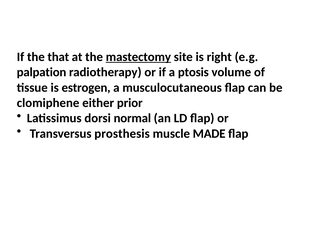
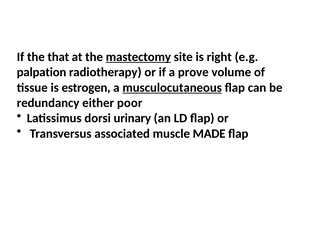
ptosis: ptosis -> prove
musculocutaneous underline: none -> present
clomiphene: clomiphene -> redundancy
prior: prior -> poor
normal: normal -> urinary
prosthesis: prosthesis -> associated
